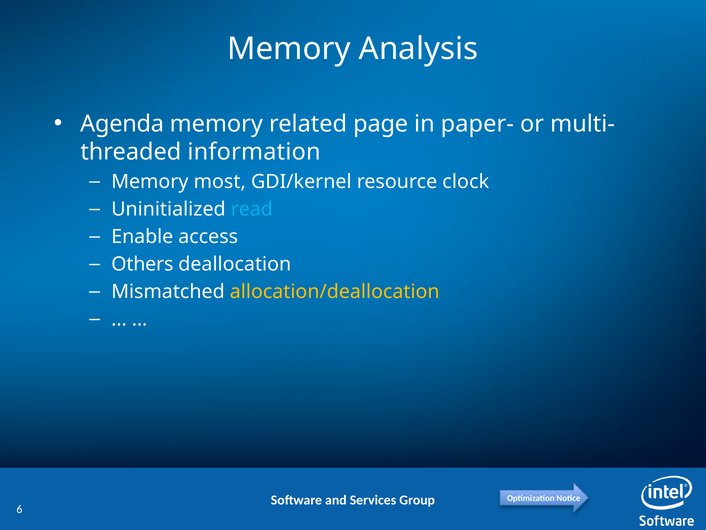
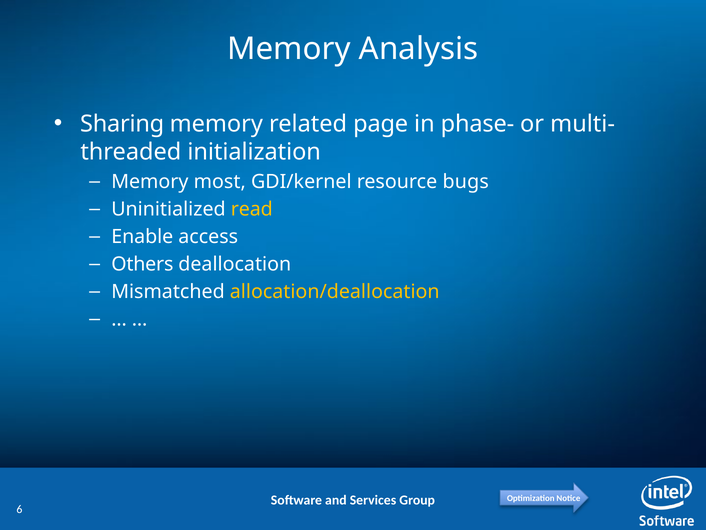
Agenda: Agenda -> Sharing
paper-: paper- -> phase-
information: information -> initialization
clock: clock -> bugs
read colour: light blue -> yellow
